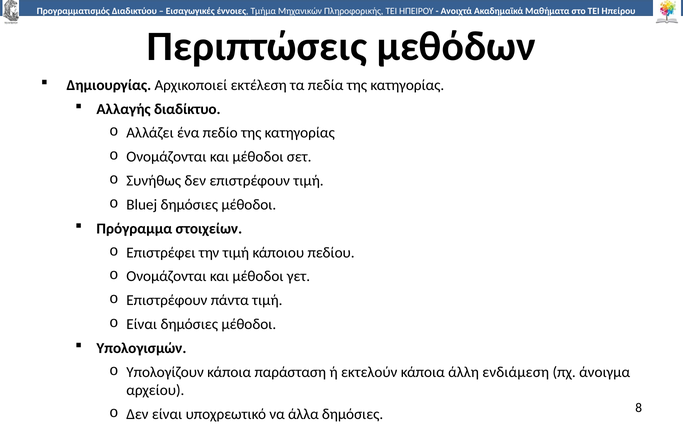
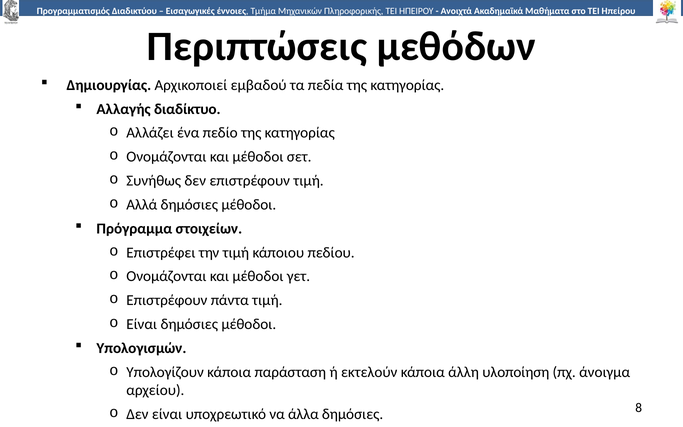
εκτέλεση: εκτέλεση -> εμβαδού
Bluej: Bluej -> Αλλά
ενδιάμεση: ενδιάμεση -> υλοποίηση
